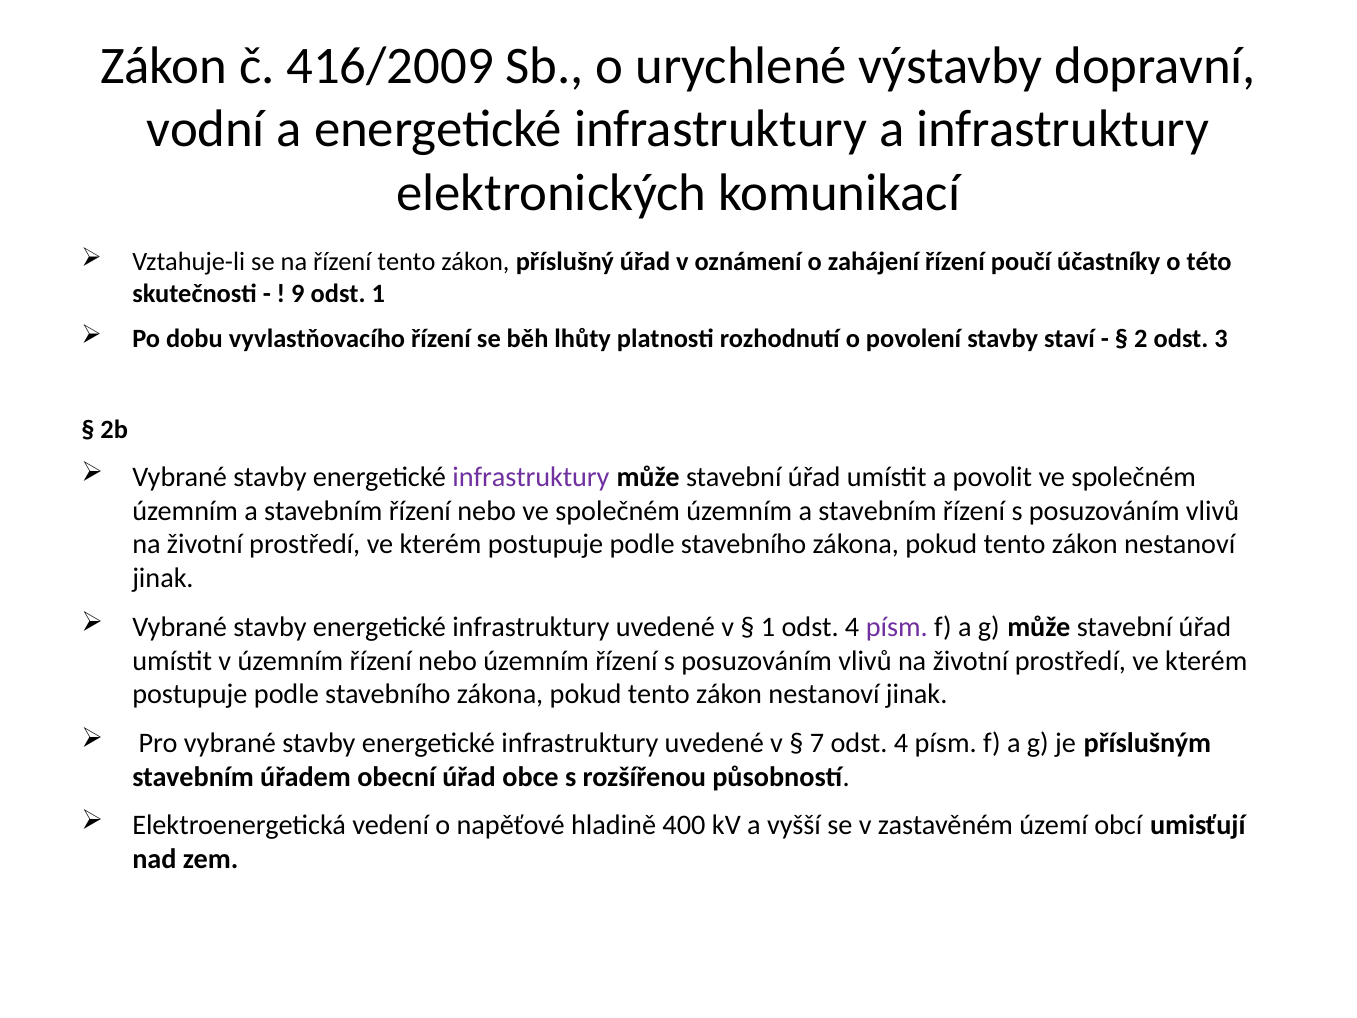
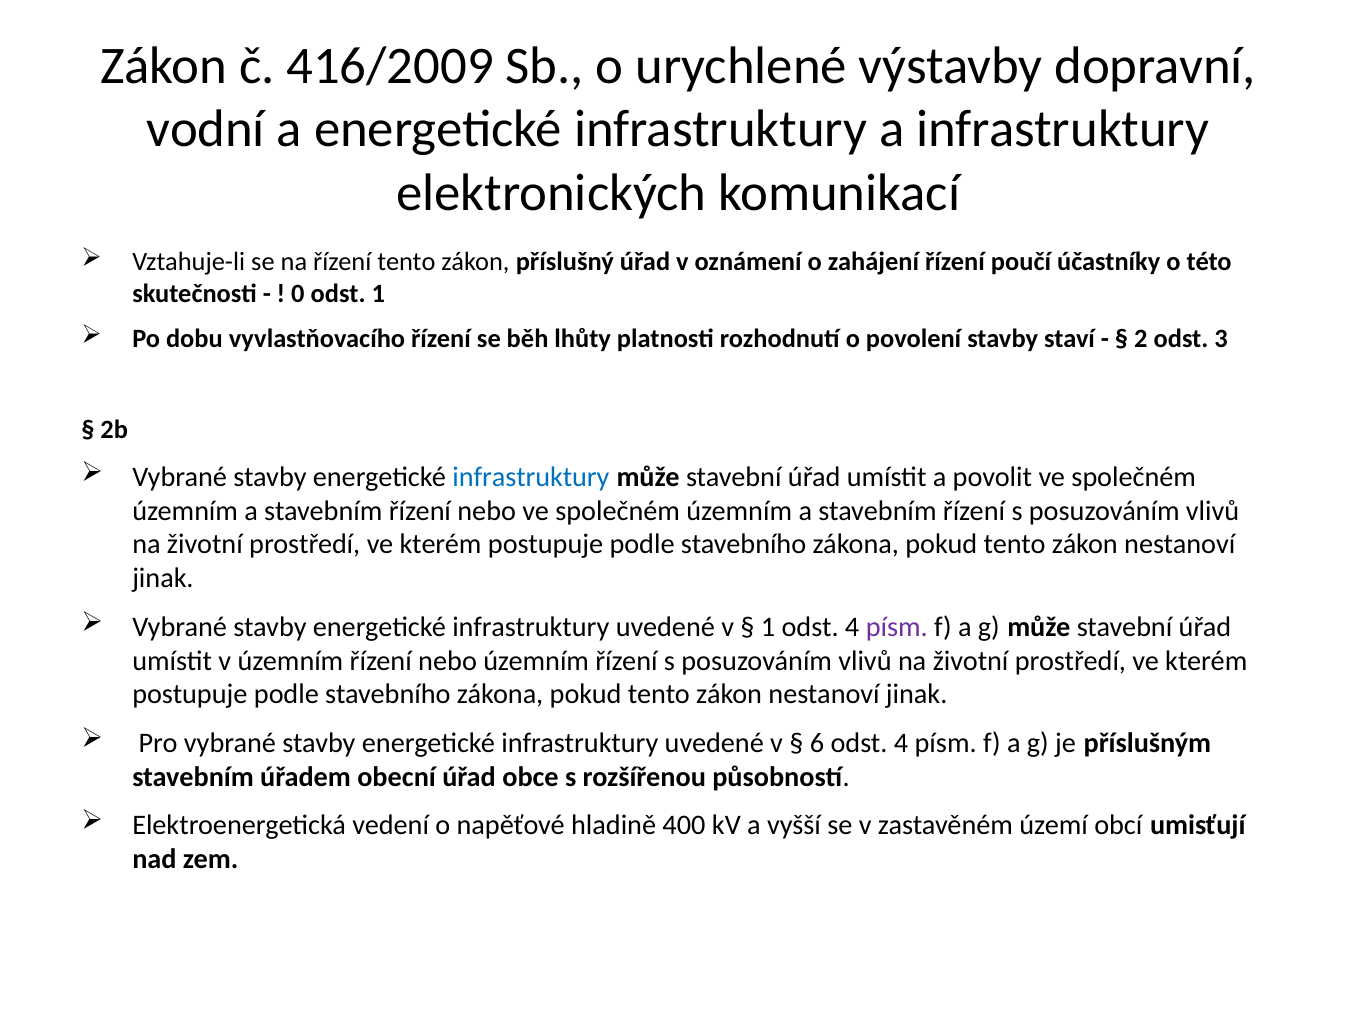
9: 9 -> 0
infrastruktury at (531, 477) colour: purple -> blue
7: 7 -> 6
